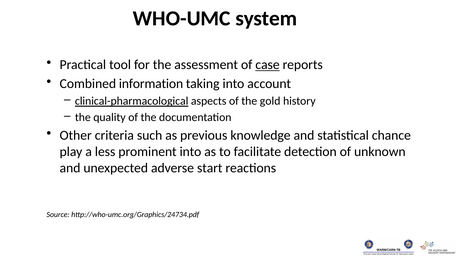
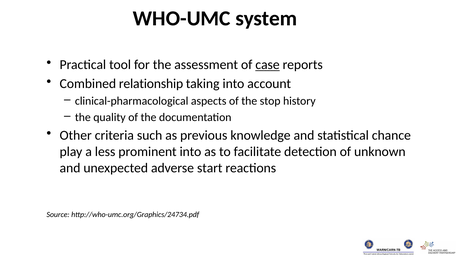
information: information -> relationship
clinical-pharmacological underline: present -> none
gold: gold -> stop
